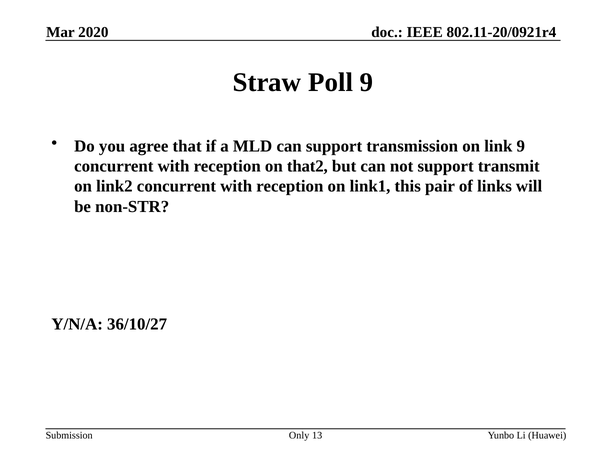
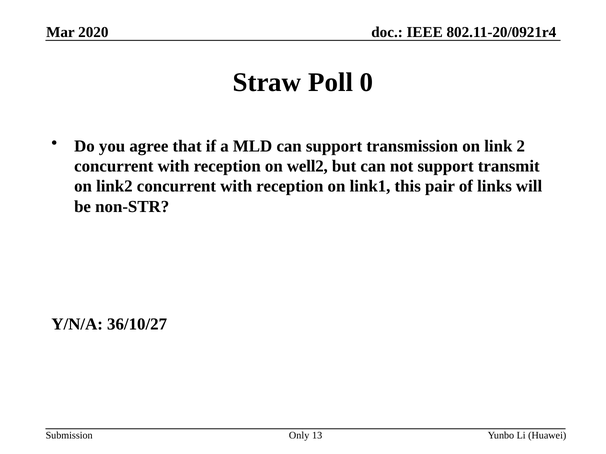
Poll 9: 9 -> 0
link 9: 9 -> 2
that2: that2 -> well2
